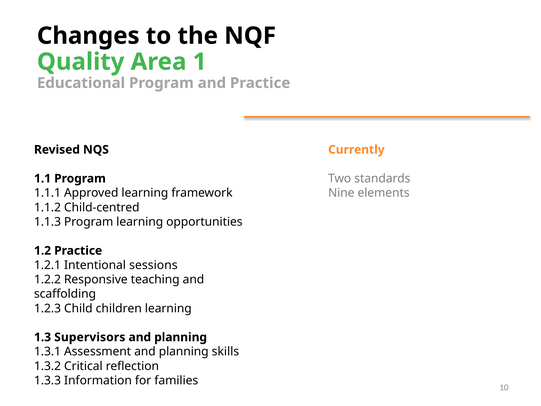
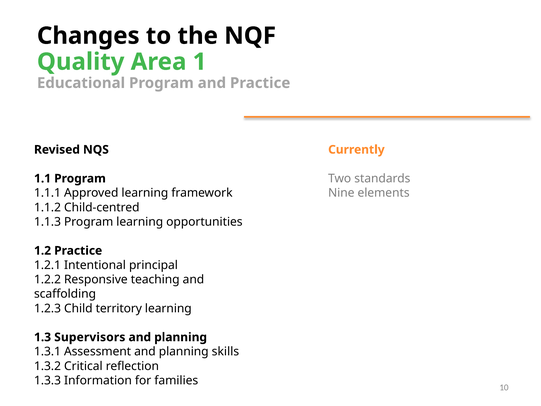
sessions: sessions -> principal
children: children -> territory
